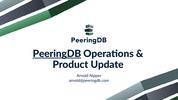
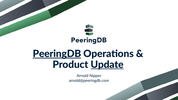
Update underline: none -> present
